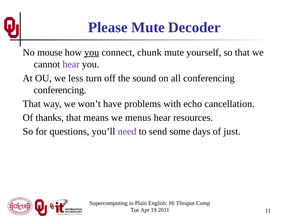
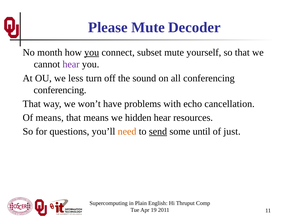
mouse: mouse -> month
chunk: chunk -> subset
Of thanks: thanks -> means
menus: menus -> hidden
need colour: purple -> orange
send underline: none -> present
days: days -> until
